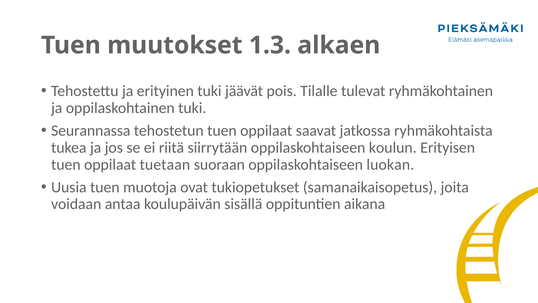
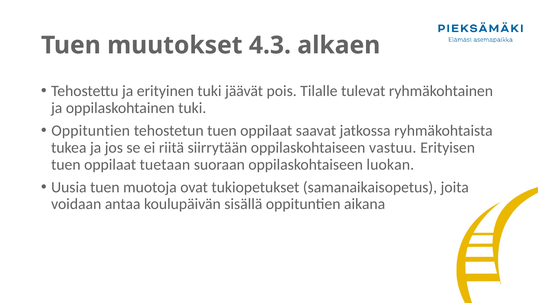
1.3: 1.3 -> 4.3
Seurannassa at (91, 130): Seurannassa -> Oppituntien
koulun: koulun -> vastuu
